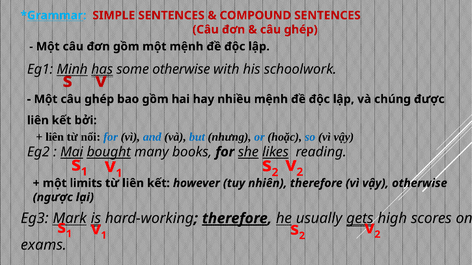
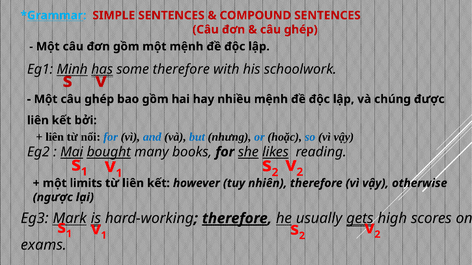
some otherwise: otherwise -> therefore
